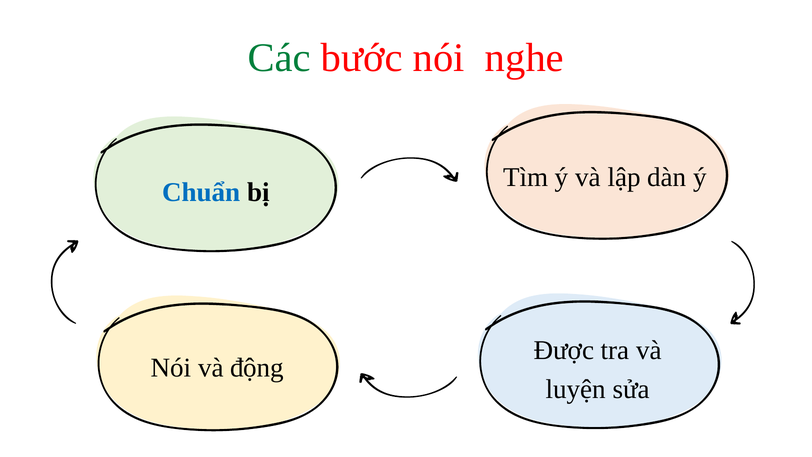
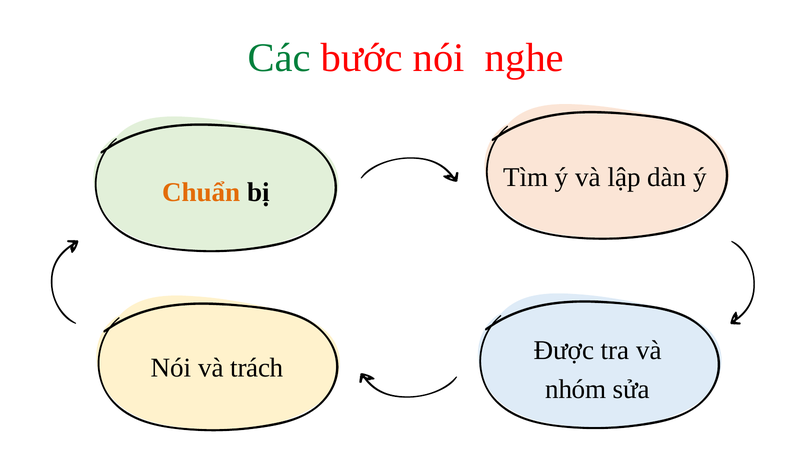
Chuẩn colour: blue -> orange
động: động -> trách
luyện: luyện -> nhóm
